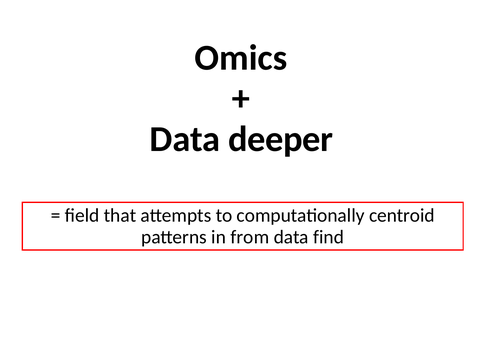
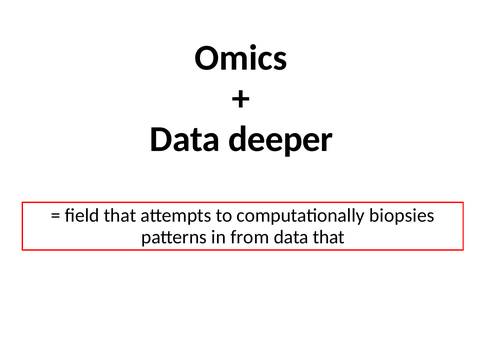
centroid: centroid -> biopsies
data find: find -> that
